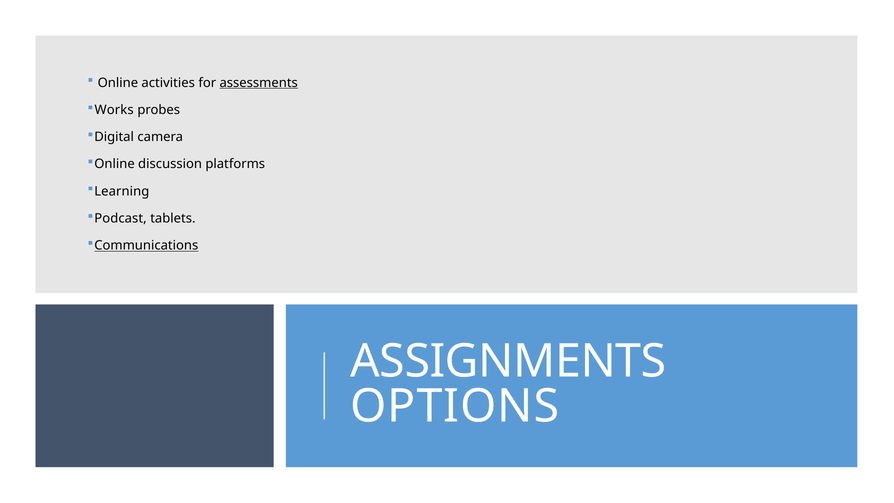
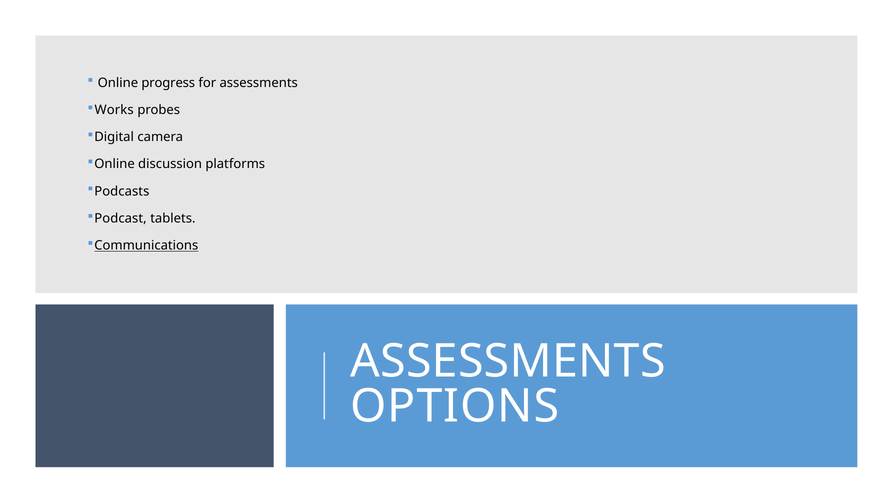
activities: activities -> progress
assessments at (259, 83) underline: present -> none
Learning: Learning -> Podcasts
ASSIGNMENTS at (508, 361): ASSIGNMENTS -> ASSESSMENTS
